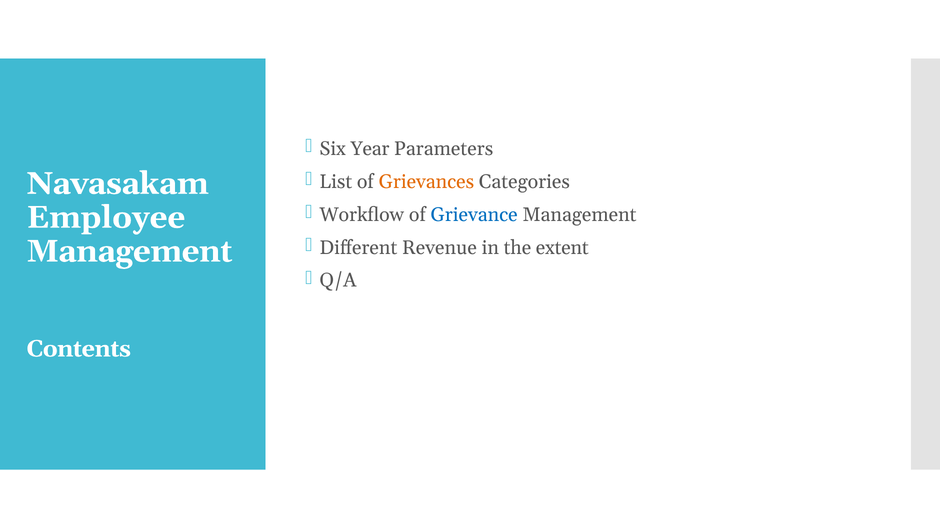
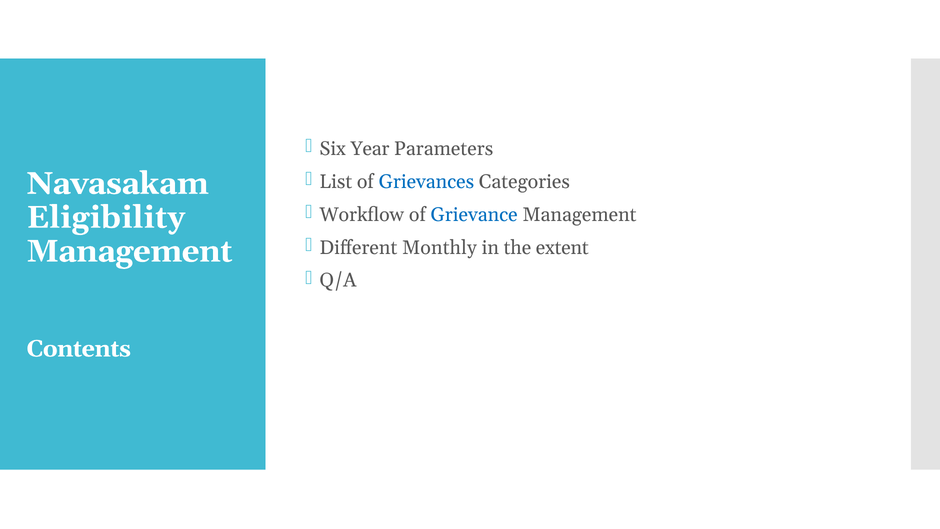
Grievances colour: orange -> blue
Employee: Employee -> Eligibility
Revenue: Revenue -> Monthly
